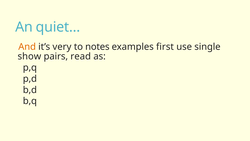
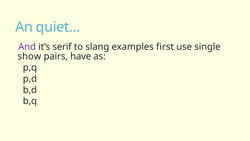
And colour: orange -> purple
very: very -> serif
notes: notes -> slang
read: read -> have
